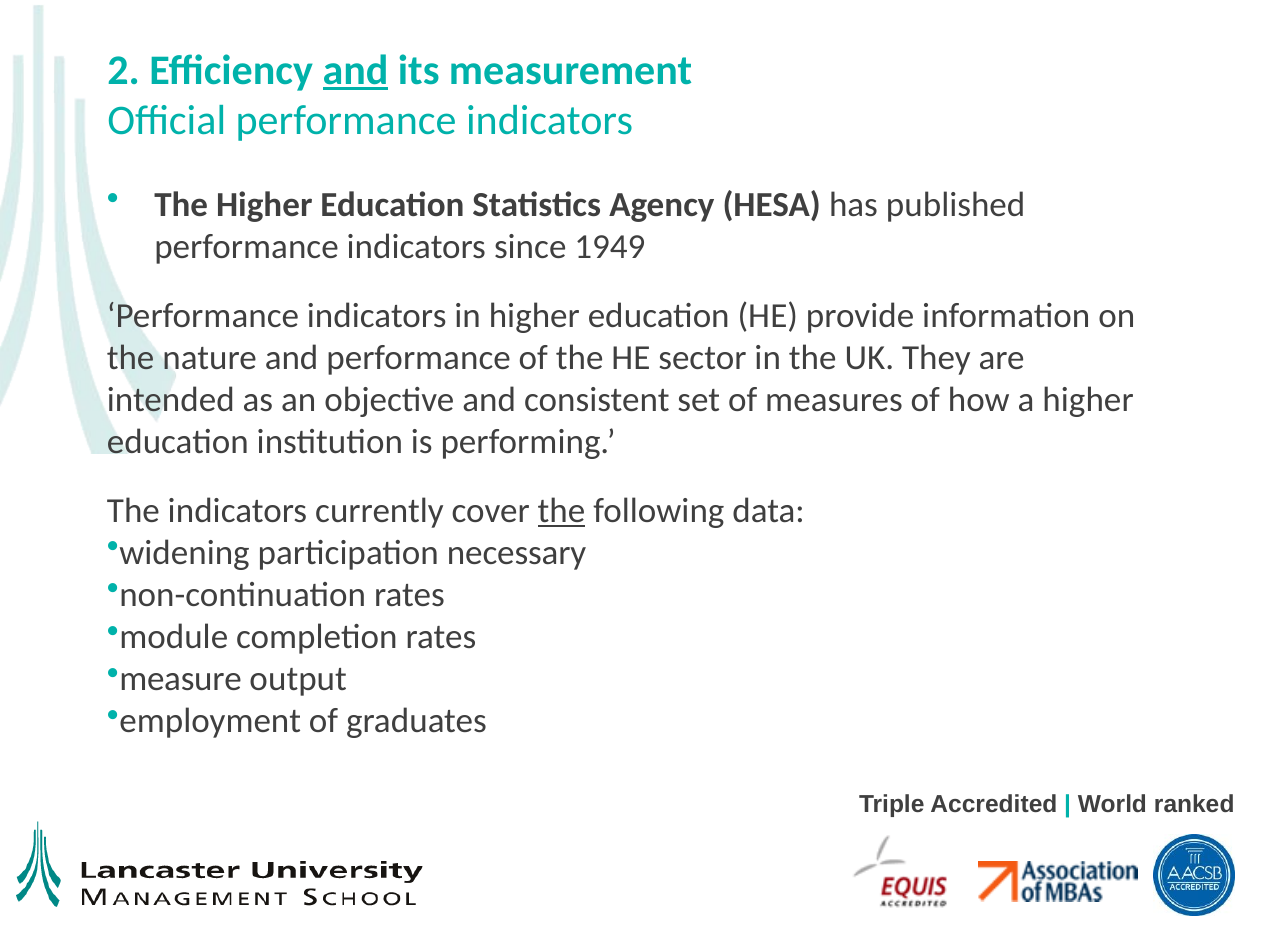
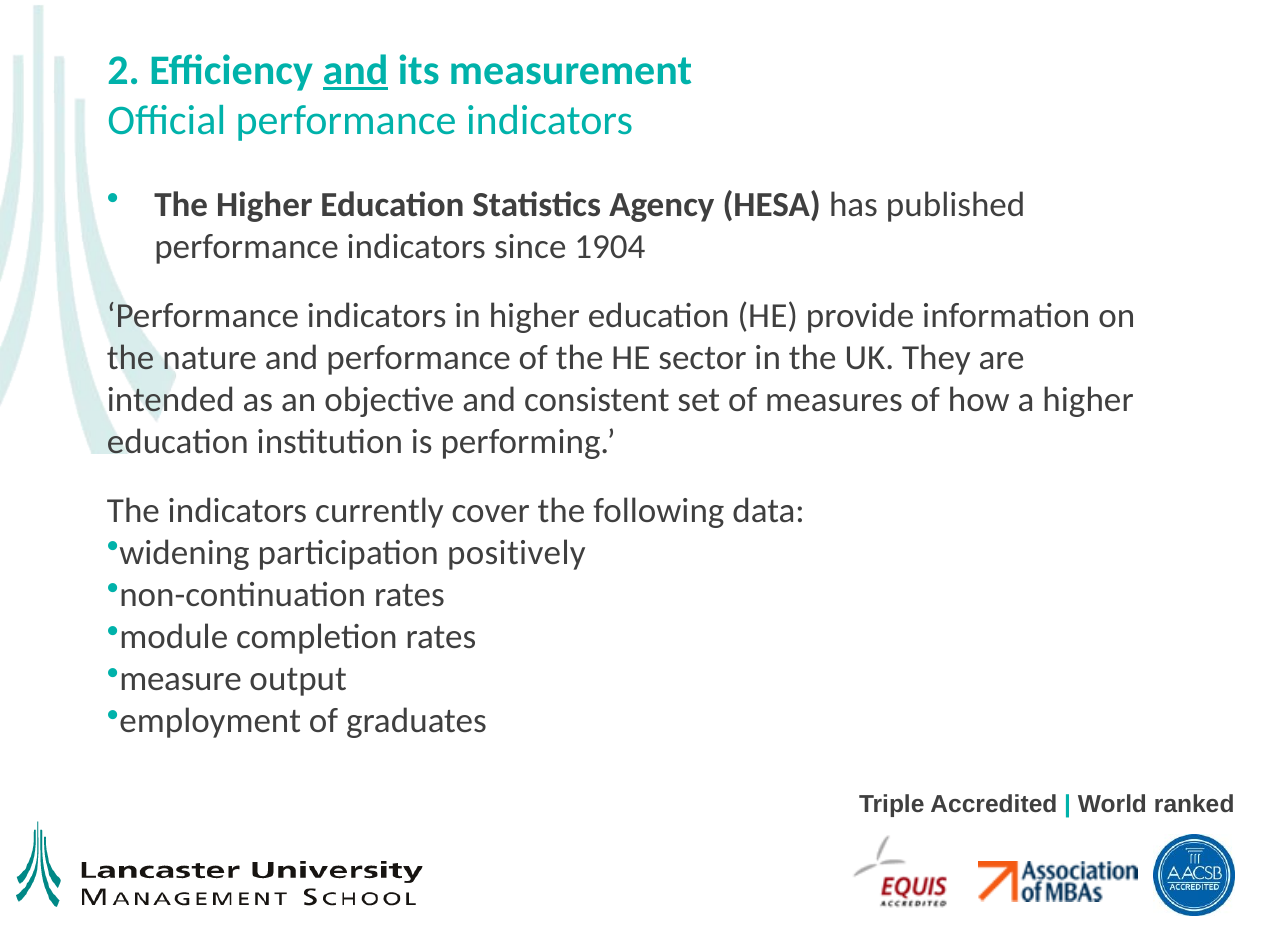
1949: 1949 -> 1904
the at (562, 511) underline: present -> none
necessary: necessary -> positively
